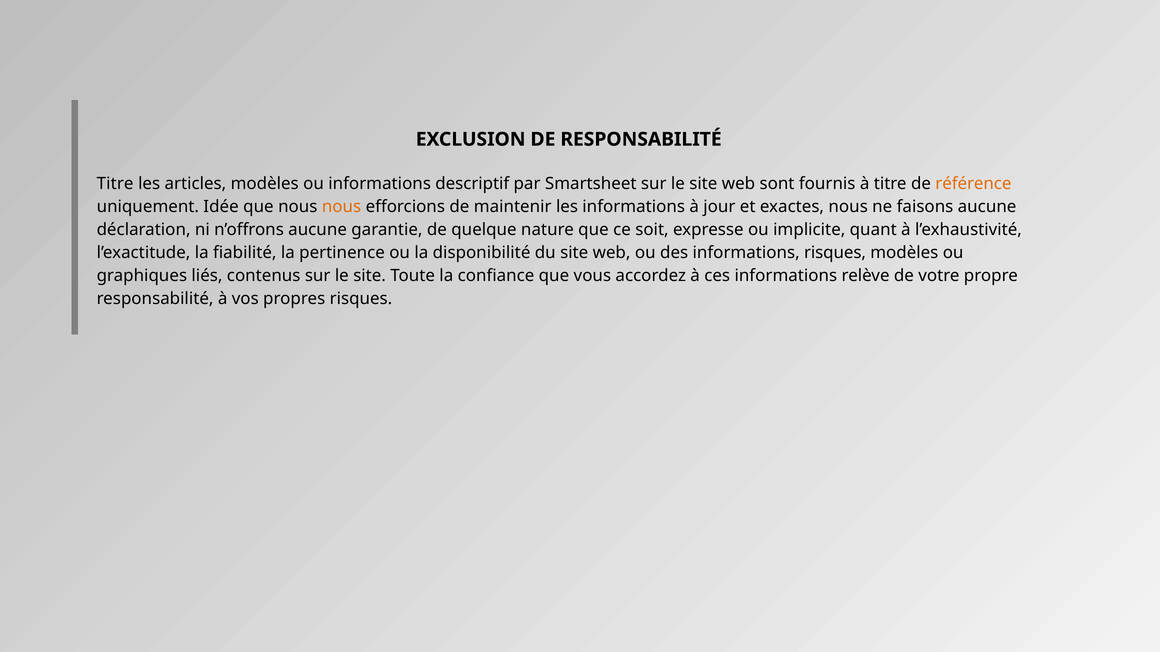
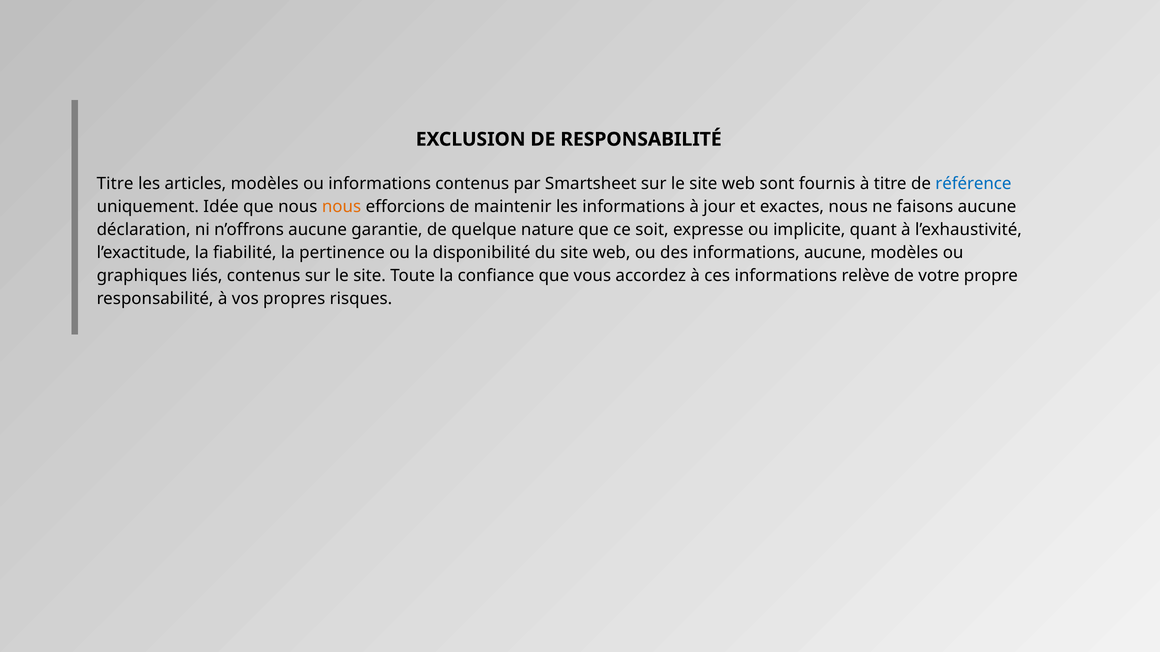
informations descriptif: descriptif -> contenus
référence colour: orange -> blue
informations risques: risques -> aucune
